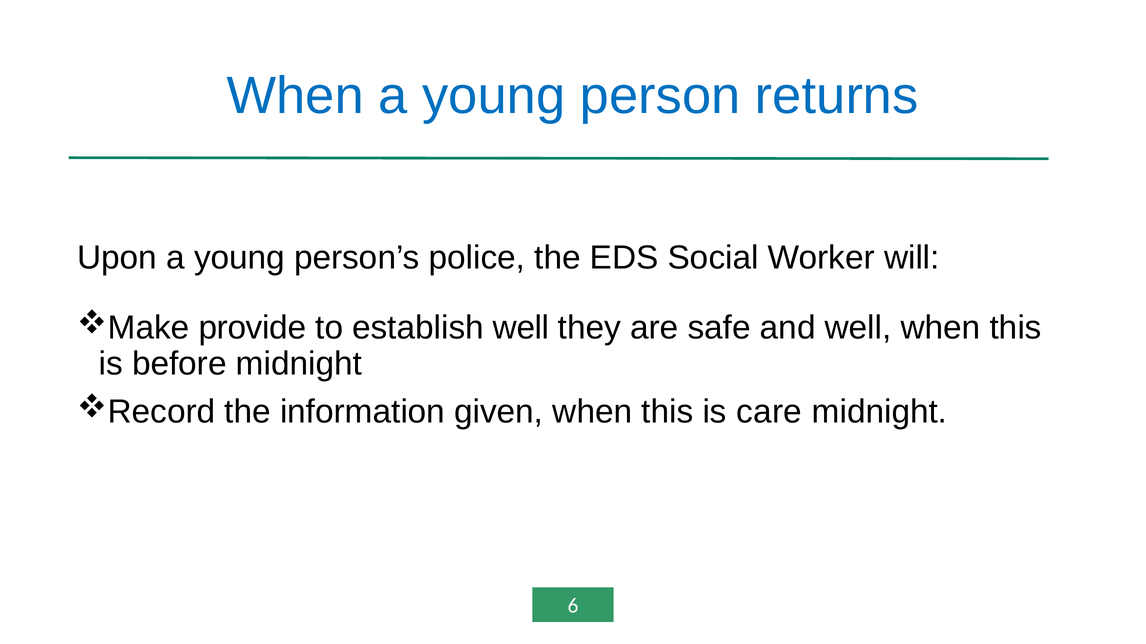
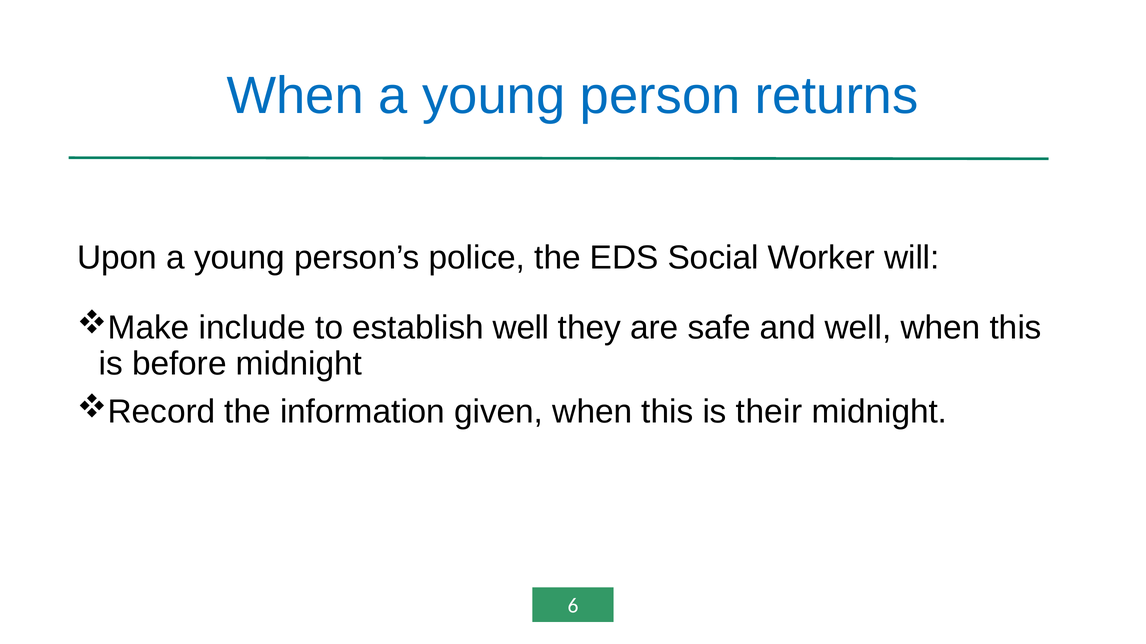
provide: provide -> include
care: care -> their
